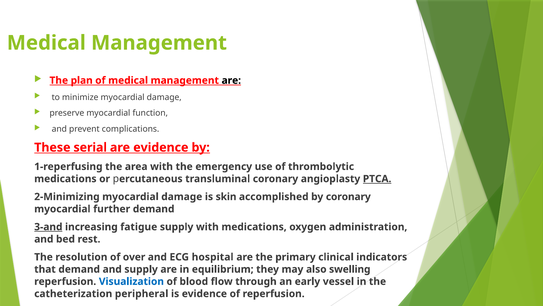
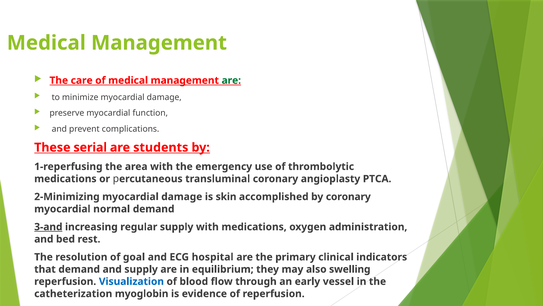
plan: plan -> care
are at (231, 80) colour: black -> green
are evidence: evidence -> students
PTCA underline: present -> none
further: further -> normal
fatigue: fatigue -> regular
over: over -> goal
peripheral: peripheral -> myoglobin
